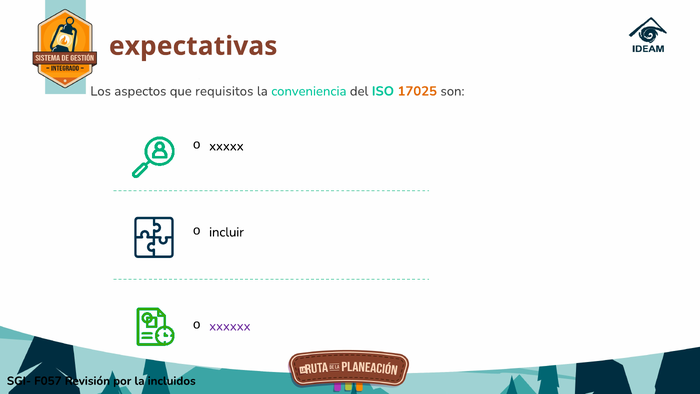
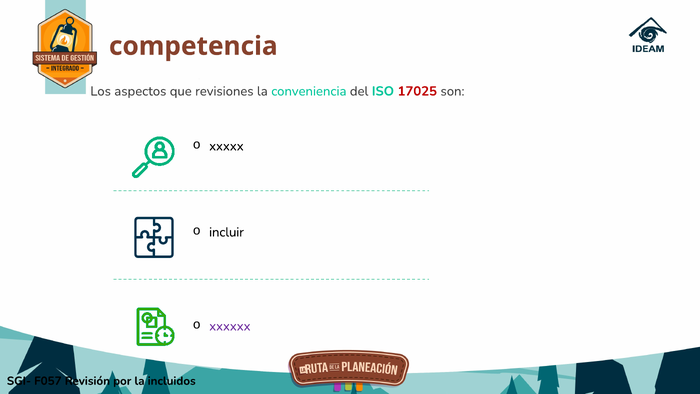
expectativas: expectativas -> competencia
requisitos: requisitos -> revisiones
17025 colour: orange -> red
